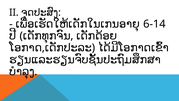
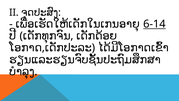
6-14 underline: none -> present
